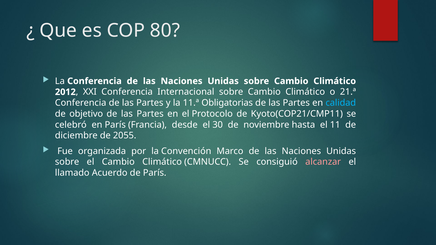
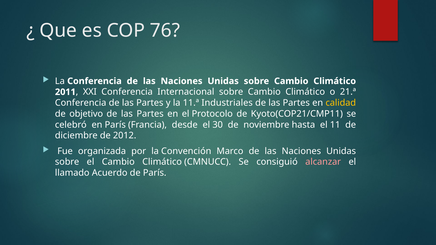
80: 80 -> 76
2012: 2012 -> 2011
Obligatorias: Obligatorias -> Industriales
calidad colour: light blue -> yellow
2055: 2055 -> 2012
